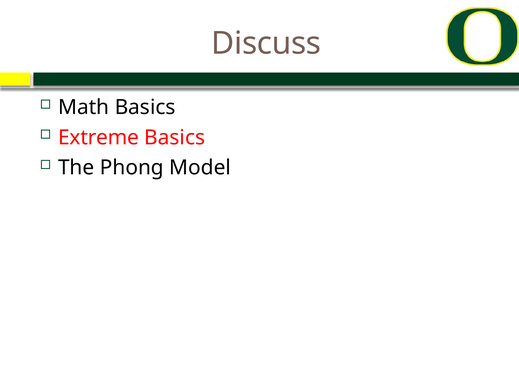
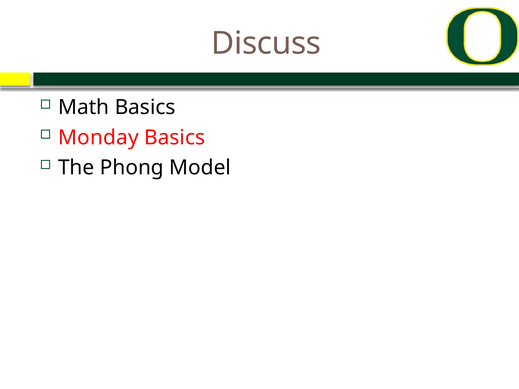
Extreme: Extreme -> Monday
